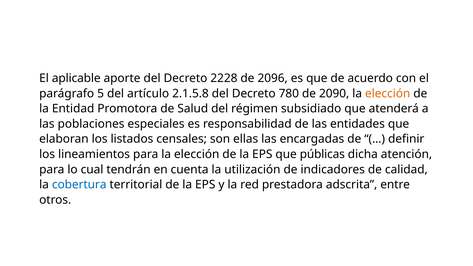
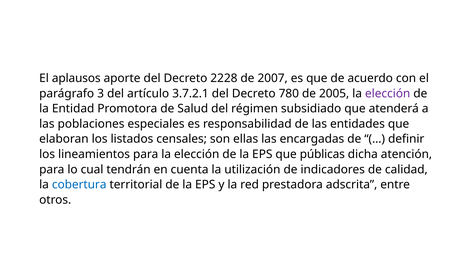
aplicable: aplicable -> aplausos
2096: 2096 -> 2007
5: 5 -> 3
2.1.5.8: 2.1.5.8 -> 3.7.2.1
2090: 2090 -> 2005
elección at (388, 94) colour: orange -> purple
